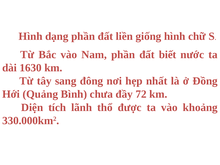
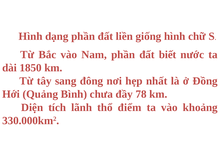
1630: 1630 -> 1850
72: 72 -> 78
được: được -> điểm
